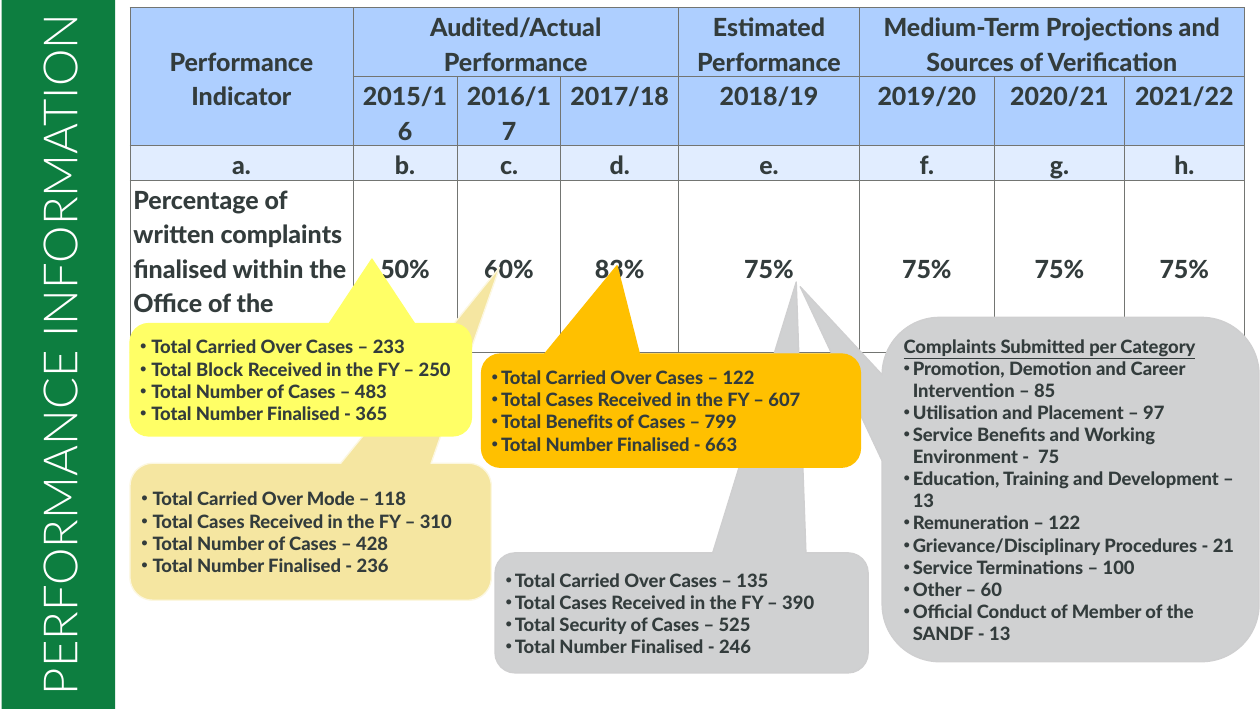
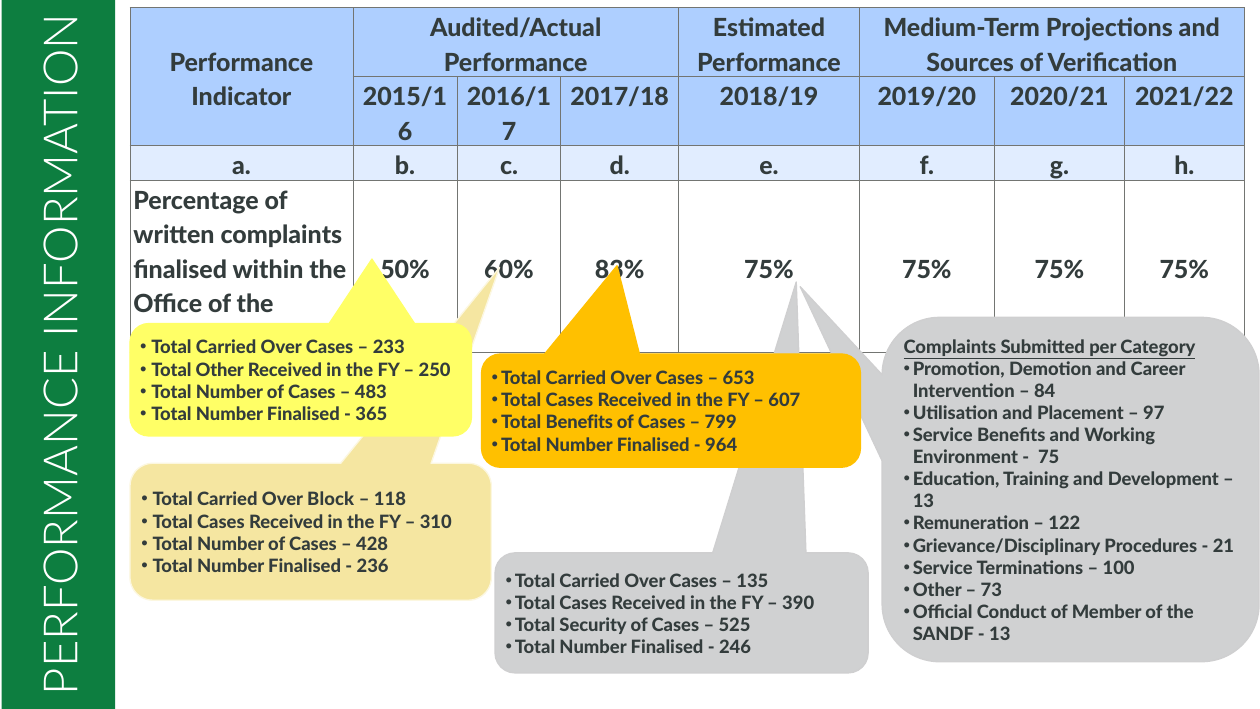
Total Block: Block -> Other
122 at (739, 379): 122 -> 653
85: 85 -> 84
663: 663 -> 964
Mode: Mode -> Block
60: 60 -> 73
